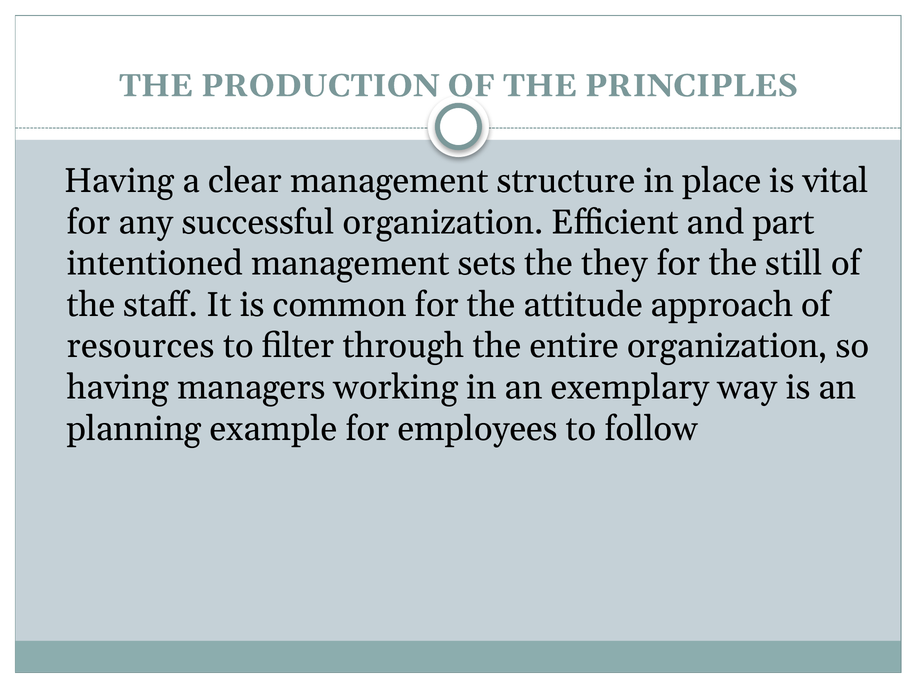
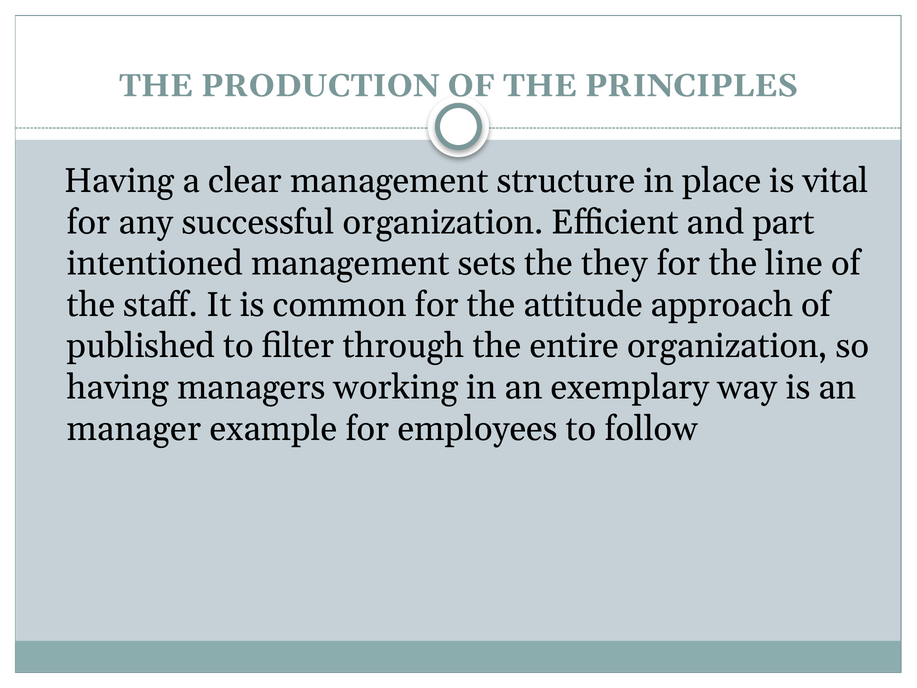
still: still -> line
resources: resources -> published
planning: planning -> manager
